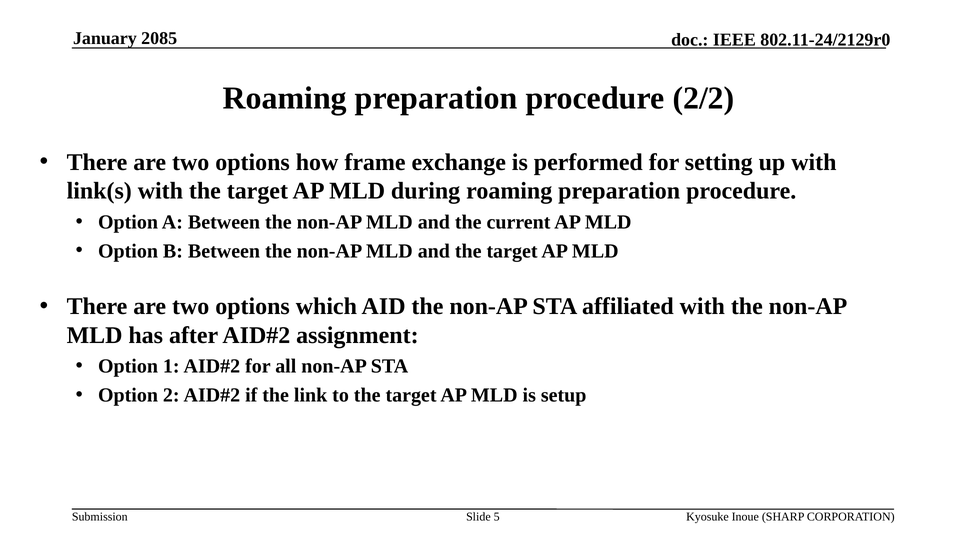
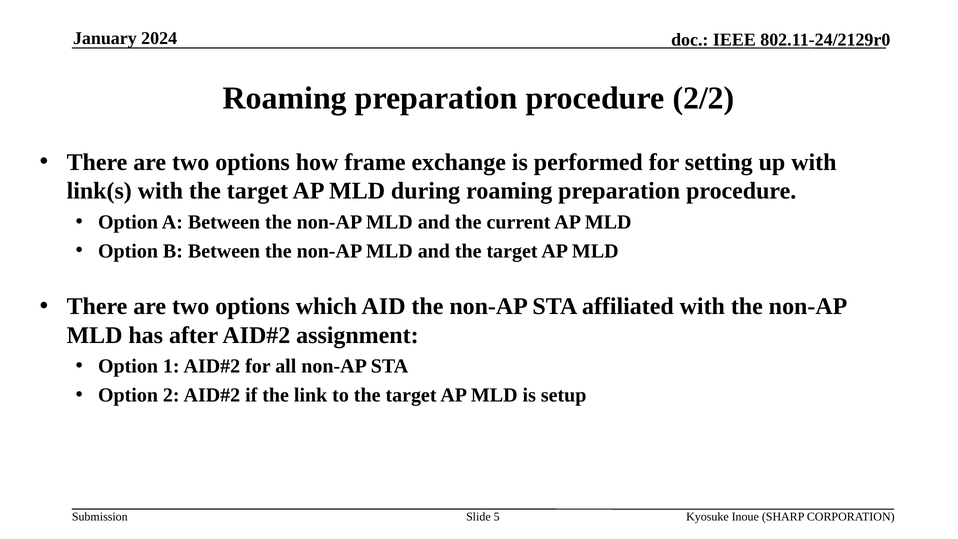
2085: 2085 -> 2024
